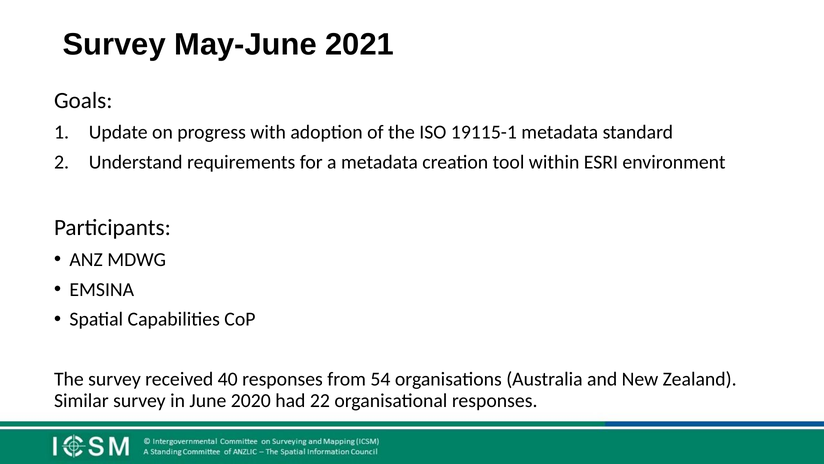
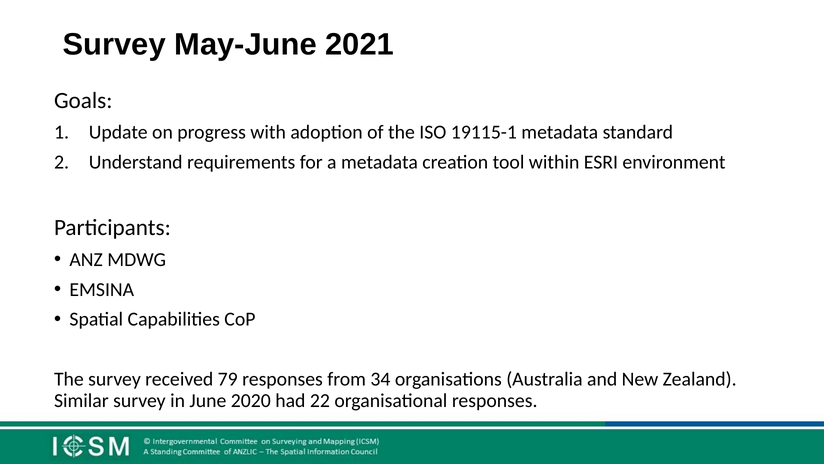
40: 40 -> 79
54: 54 -> 34
